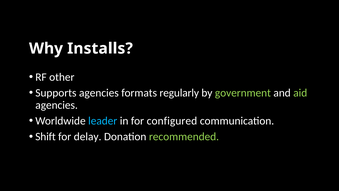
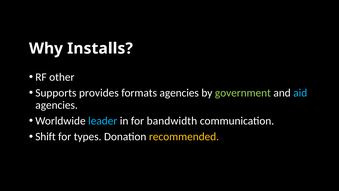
Supports agencies: agencies -> provides
formats regularly: regularly -> agencies
aid colour: light green -> light blue
configured: configured -> bandwidth
delay: delay -> types
recommended colour: light green -> yellow
